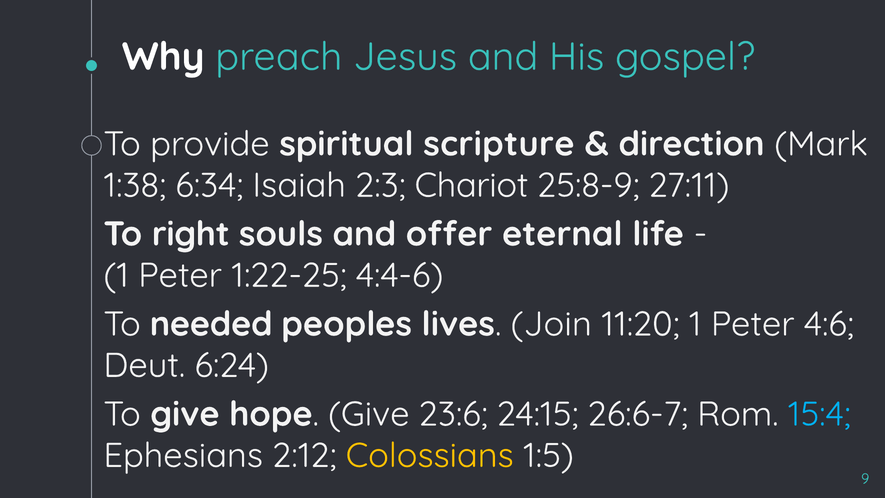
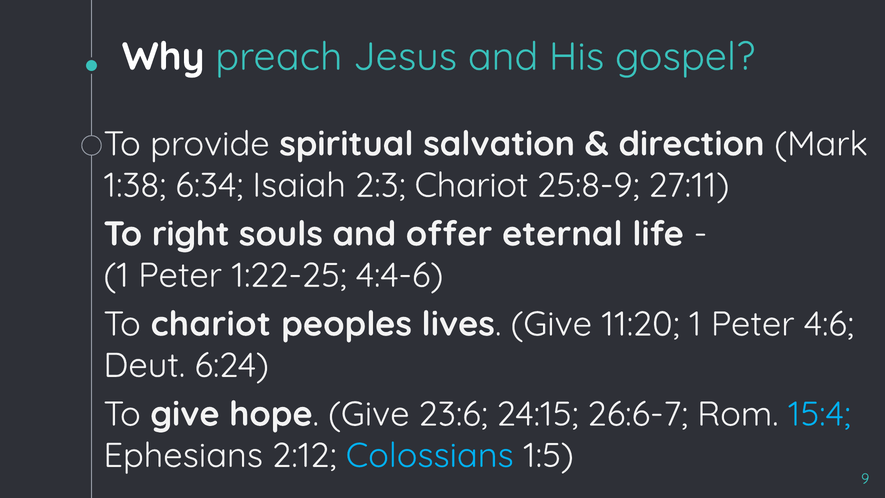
scripture: scripture -> salvation
To needed: needed -> chariot
lives Join: Join -> Give
Colossians colour: yellow -> light blue
